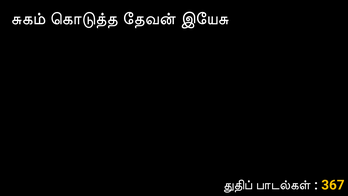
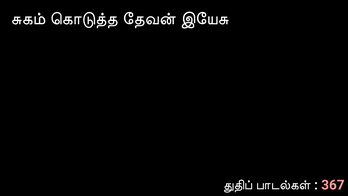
367 colour: yellow -> pink
